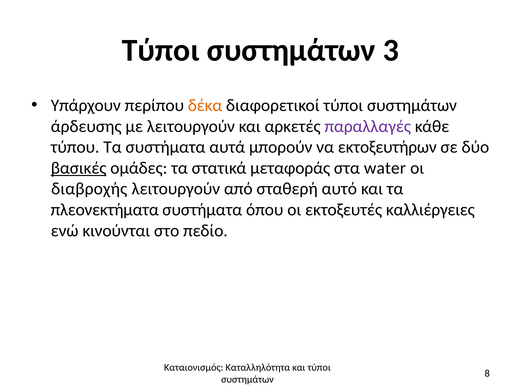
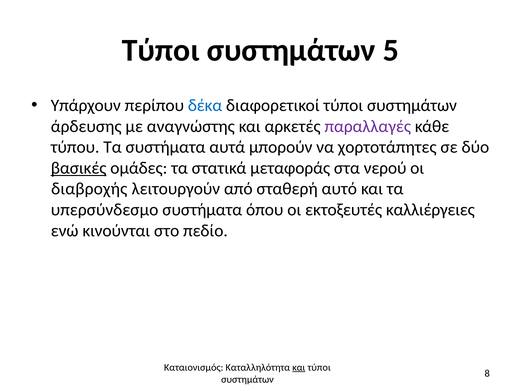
3: 3 -> 5
δέκα colour: orange -> blue
με λειτουργούν: λειτουργούν -> αναγνώστης
εκτοξευτήρων: εκτοξευτήρων -> χορτοτάπητες
water: water -> νερού
πλεονεκτήματα: πλεονεκτήματα -> υπερσύνδεσμο
και at (299, 367) underline: none -> present
